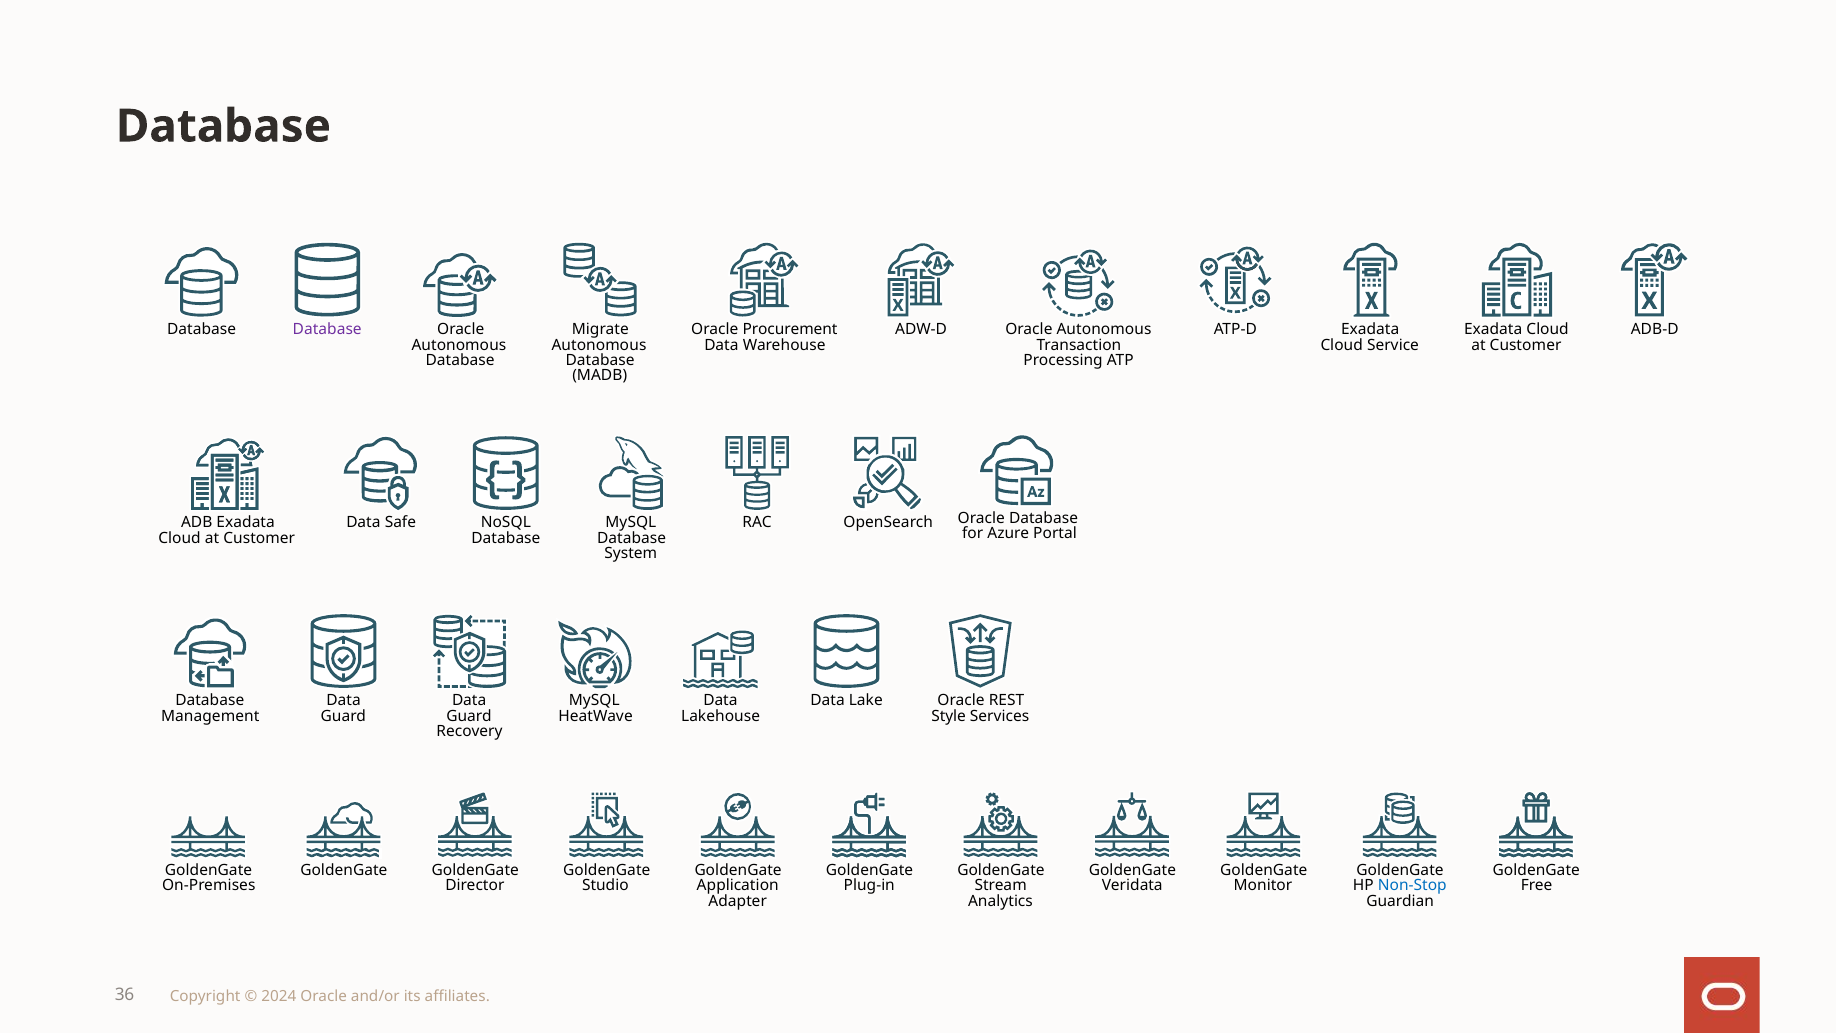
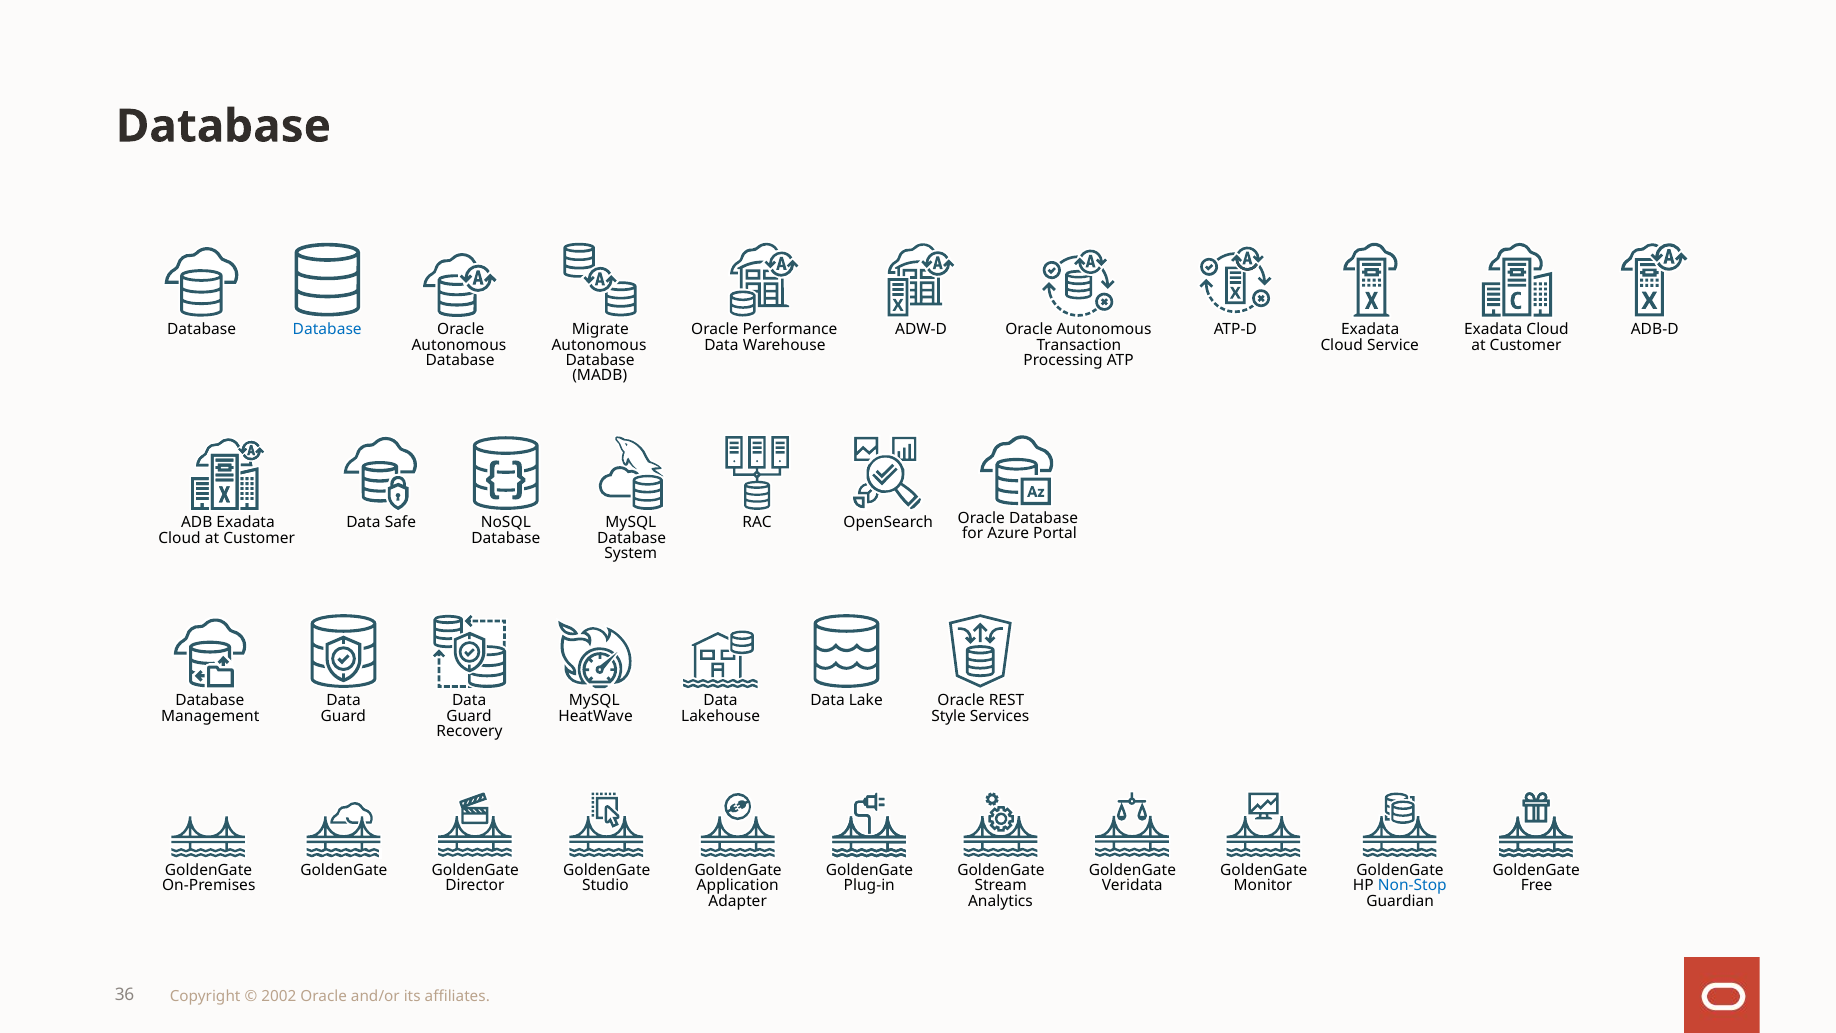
Database at (327, 329) colour: purple -> blue
Procurement: Procurement -> Performance
2024: 2024 -> 2002
